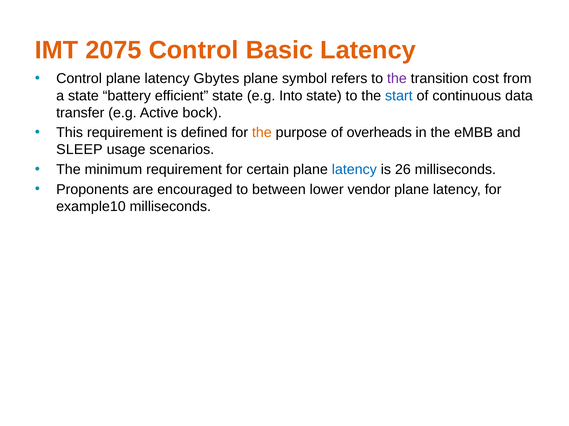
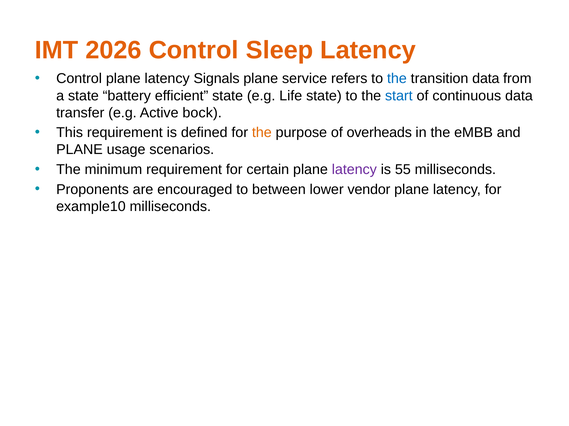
2075: 2075 -> 2026
Basic: Basic -> Sleep
Gbytes: Gbytes -> Signals
symbol: symbol -> service
the at (397, 79) colour: purple -> blue
transition cost: cost -> data
Into: Into -> Life
SLEEP at (79, 150): SLEEP -> PLANE
latency at (354, 170) colour: blue -> purple
26: 26 -> 55
